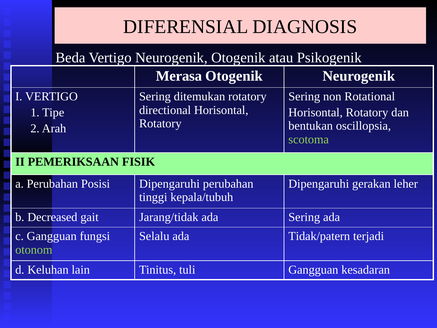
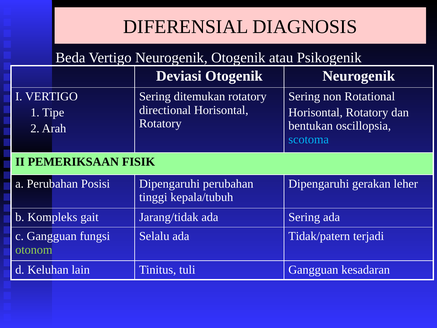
Merasa: Merasa -> Deviasi
scotoma colour: light green -> light blue
Decreased: Decreased -> Kompleks
